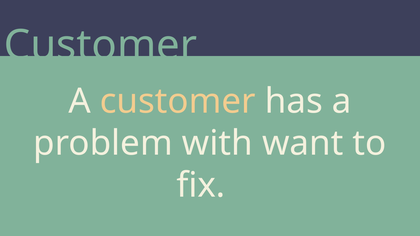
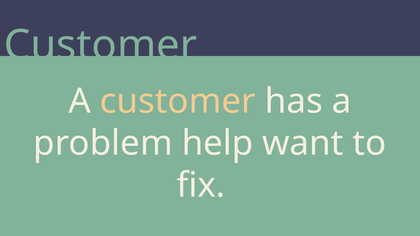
with: with -> help
